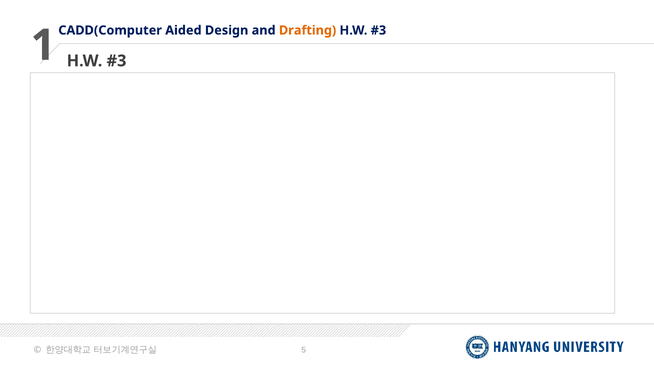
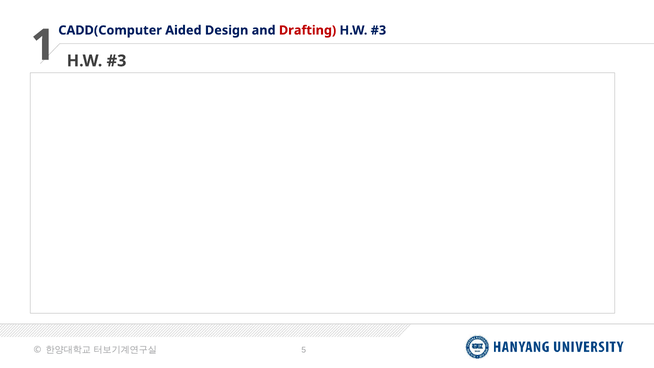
Drafting colour: orange -> red
